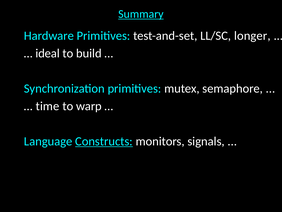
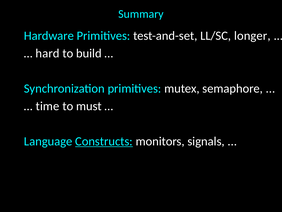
Summary underline: present -> none
ideal: ideal -> hard
warp: warp -> must
